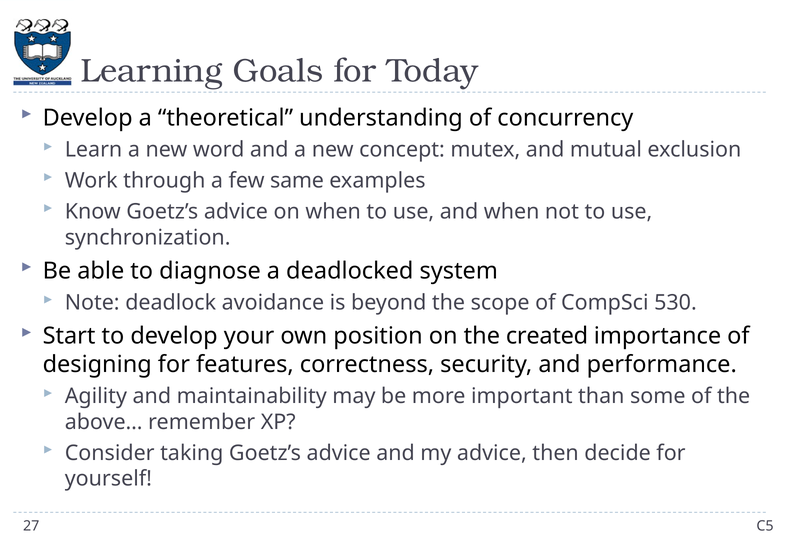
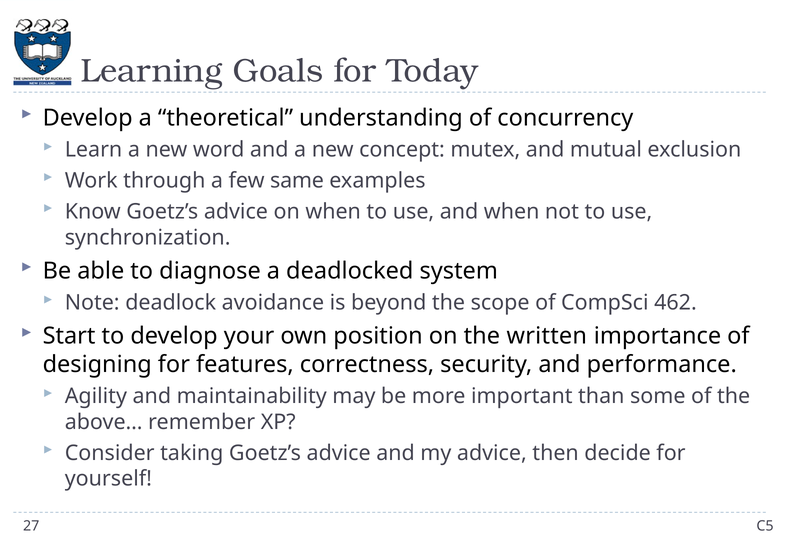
530: 530 -> 462
created: created -> written
